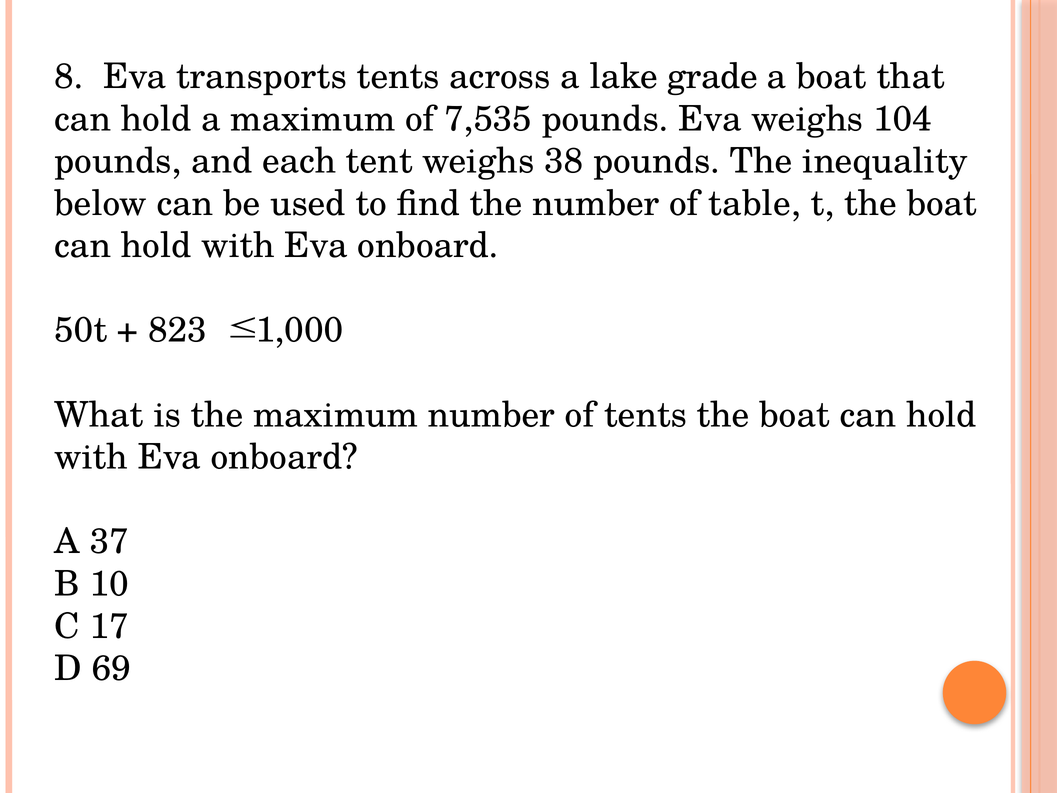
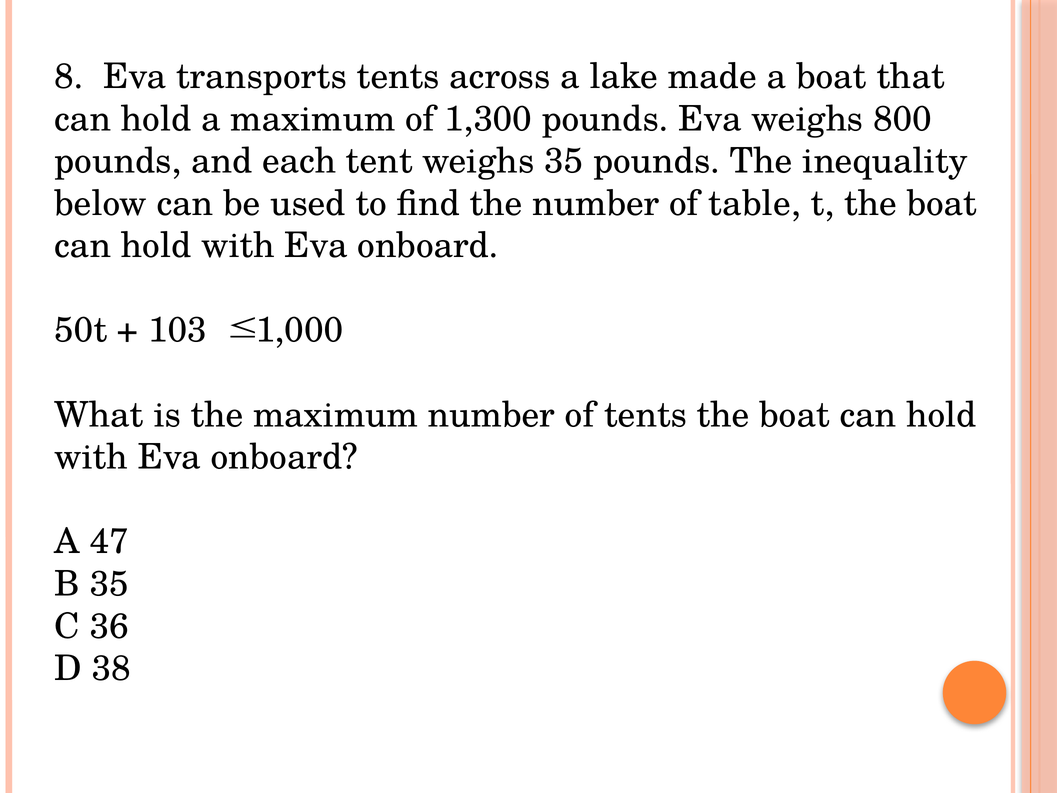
grade: grade -> made
7,535: 7,535 -> 1,300
104: 104 -> 800
weighs 38: 38 -> 35
823: 823 -> 103
37: 37 -> 47
B 10: 10 -> 35
17: 17 -> 36
69: 69 -> 38
